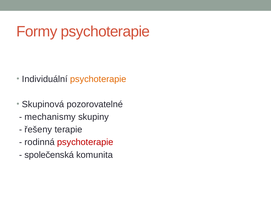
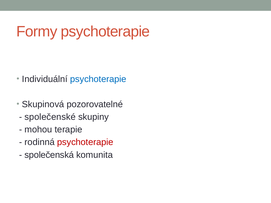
psychoterapie at (98, 79) colour: orange -> blue
mechanismy: mechanismy -> společenské
řešeny: řešeny -> mohou
